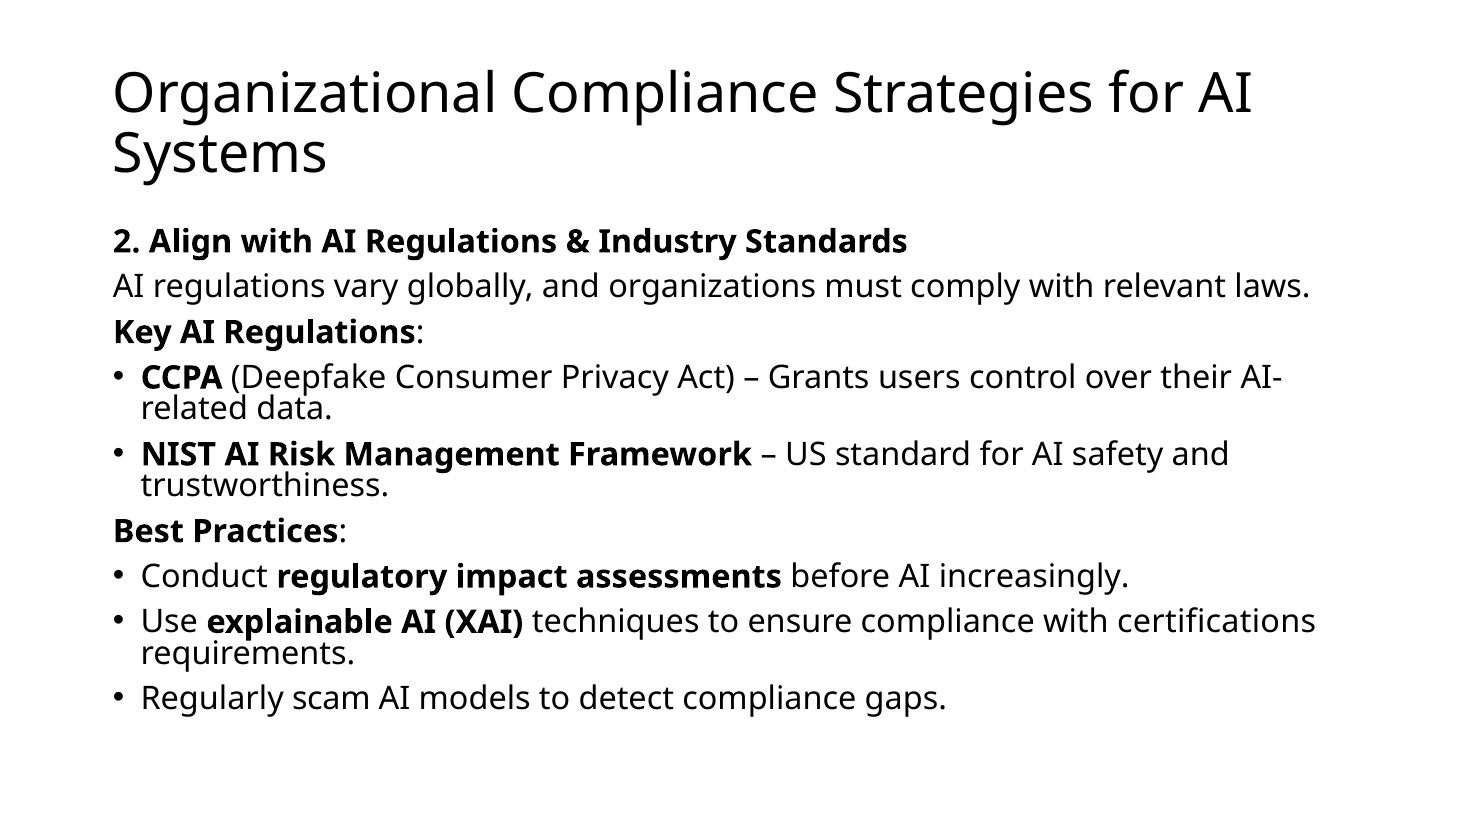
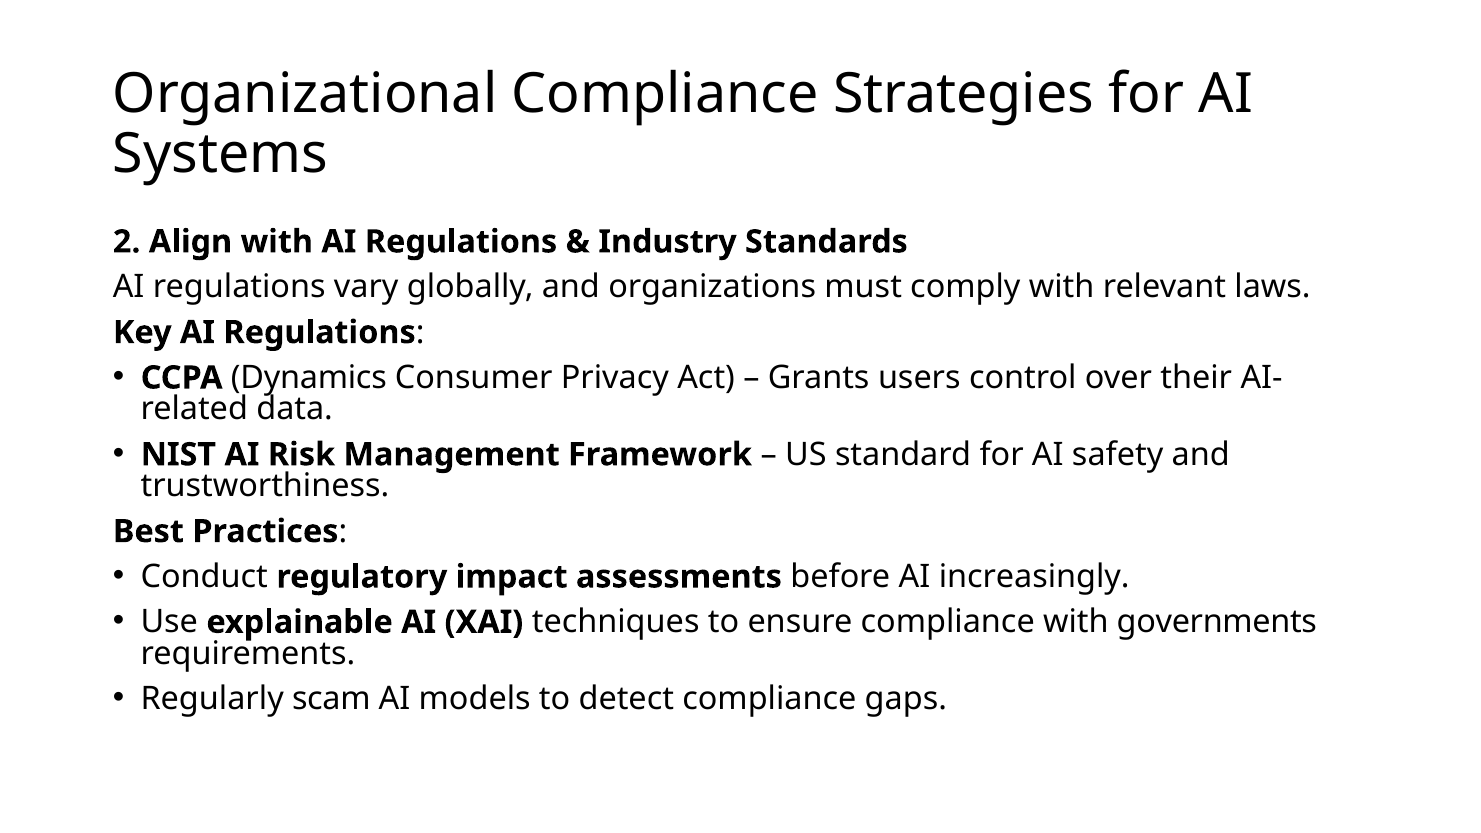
Deepfake: Deepfake -> Dynamics
certifications: certifications -> governments
